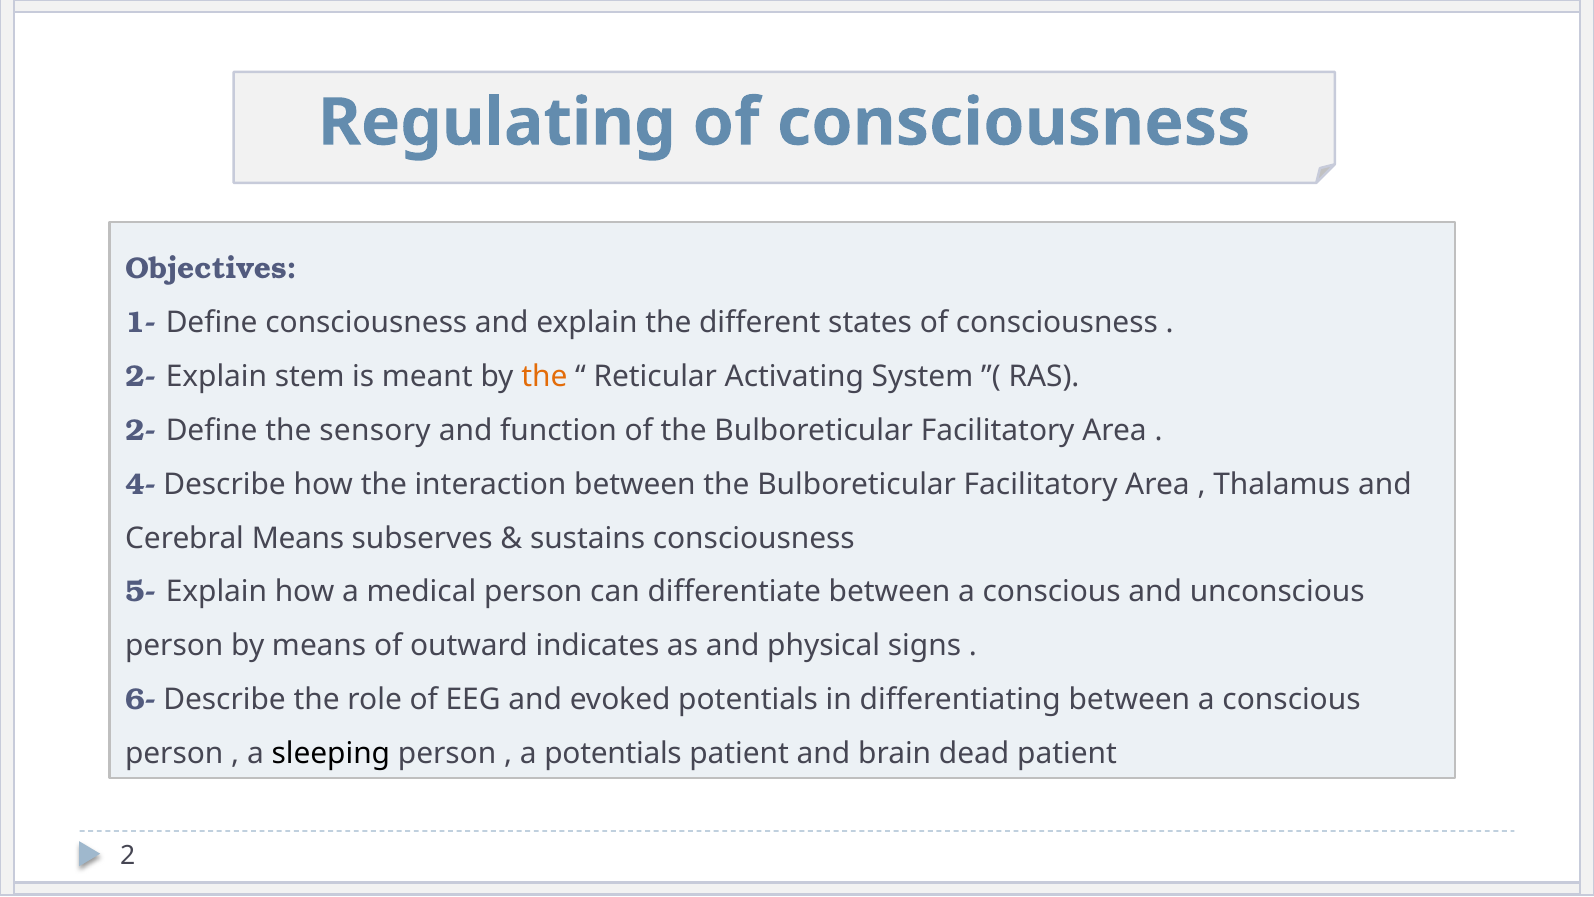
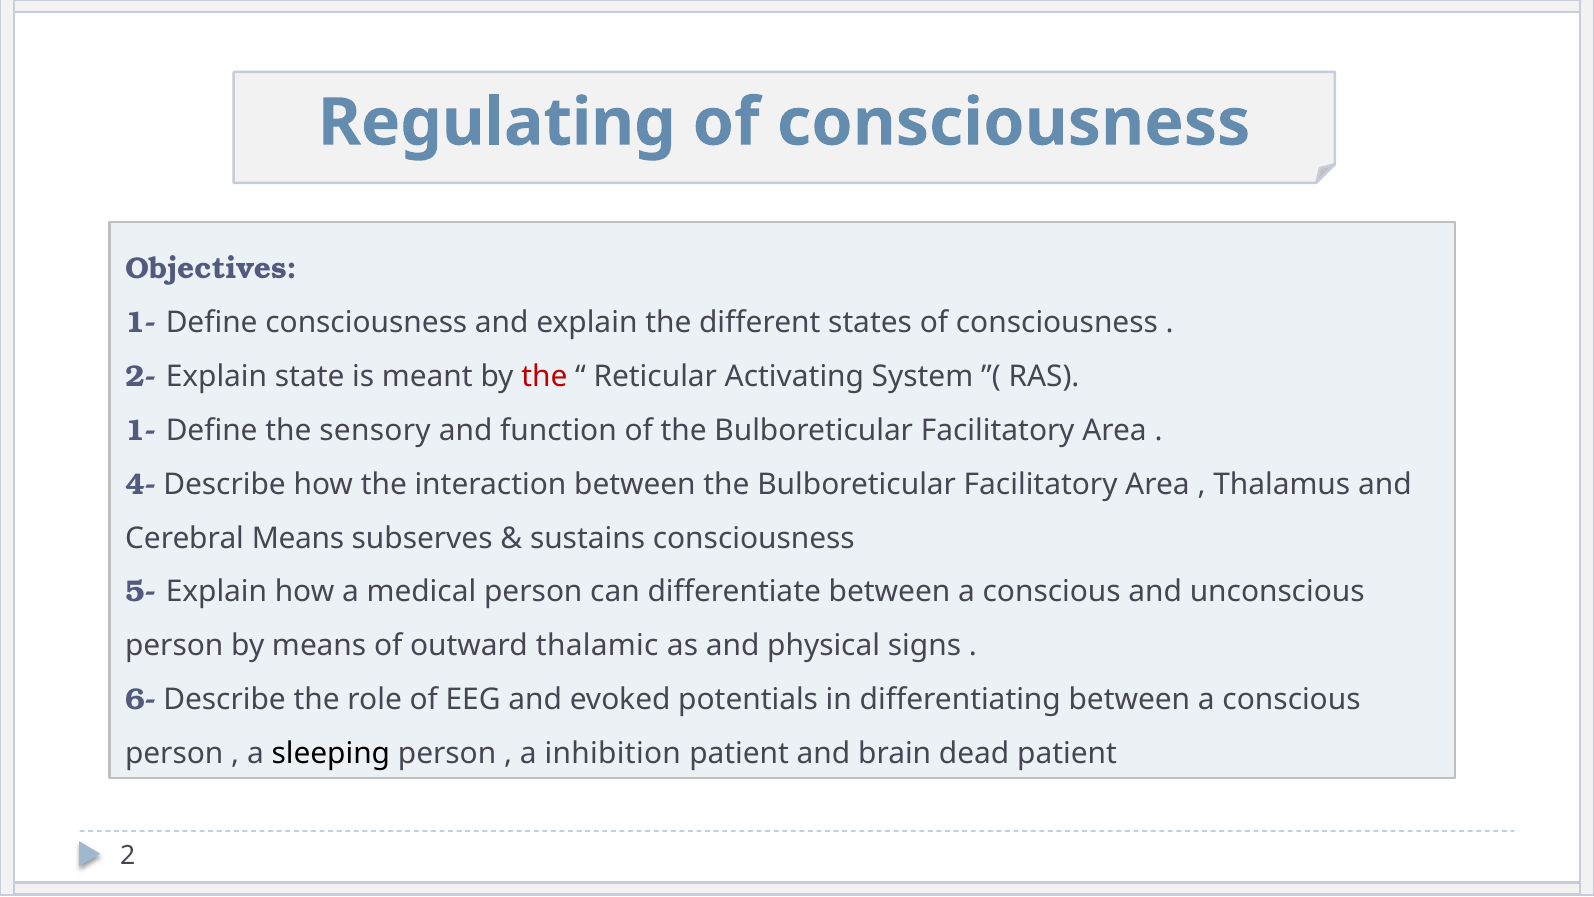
stem: stem -> state
the at (544, 377) colour: orange -> red
2- at (140, 431): 2- -> 1-
indicates: indicates -> thalamic
a potentials: potentials -> inhibition
